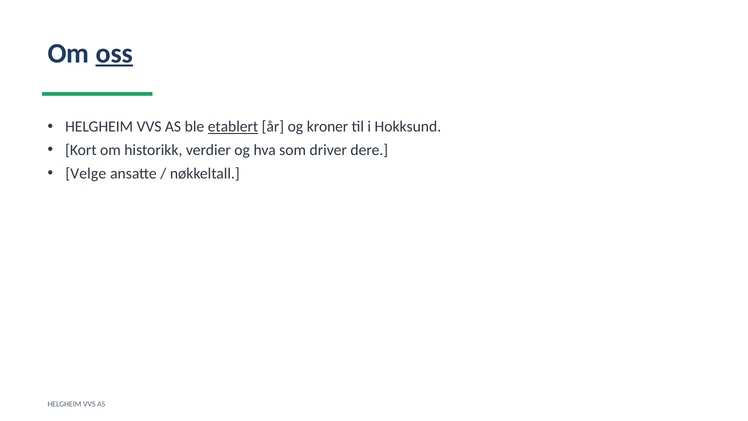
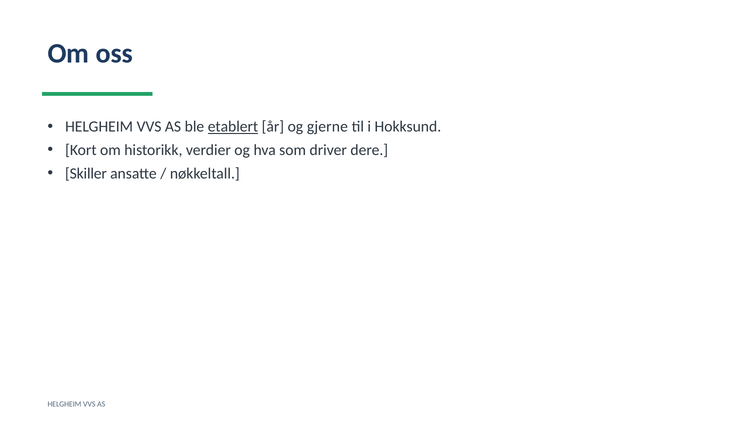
oss underline: present -> none
kroner: kroner -> gjerne
Velge: Velge -> Skiller
